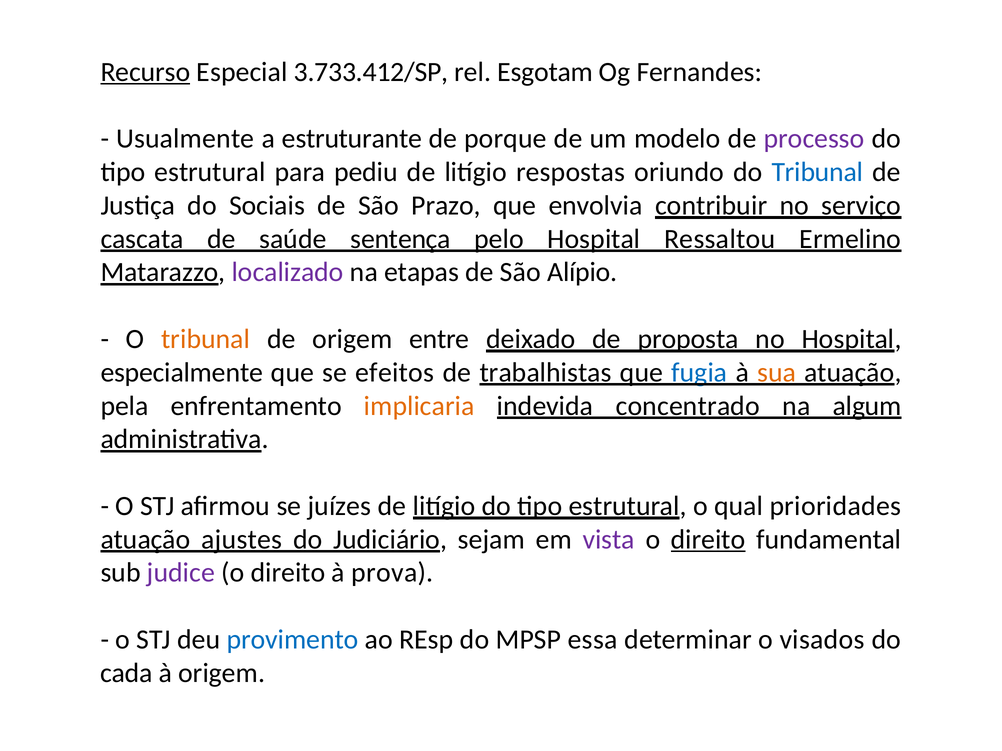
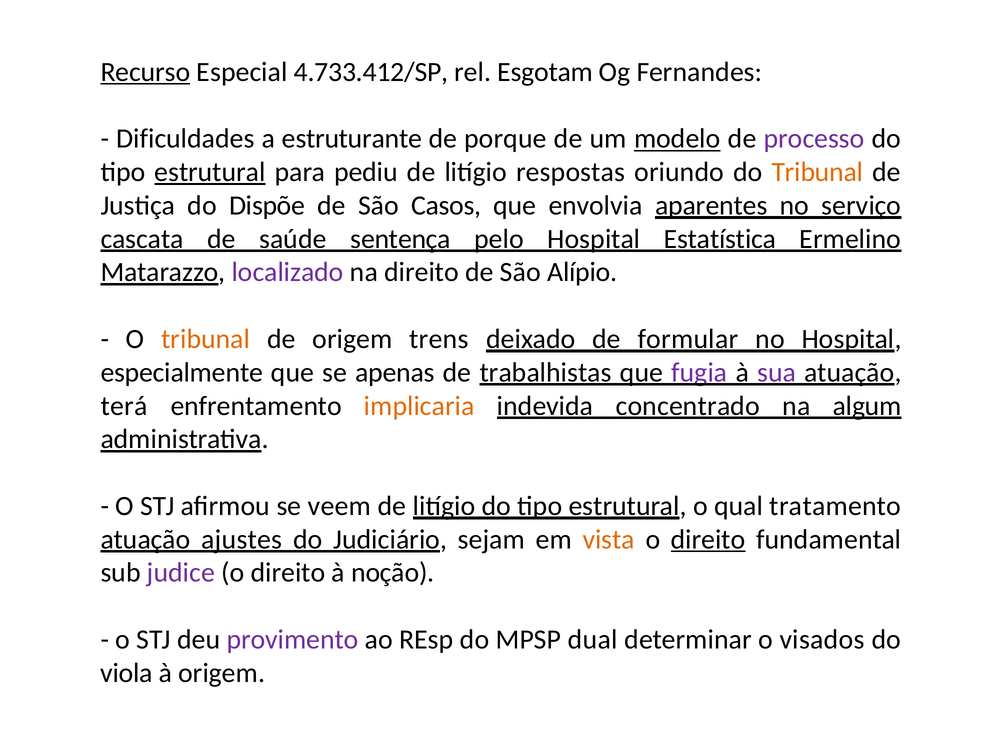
3.733.412/SP: 3.733.412/SP -> 4.733.412/SP
Usualmente: Usualmente -> Dificuldades
modelo underline: none -> present
estrutural at (210, 172) underline: none -> present
Tribunal at (817, 172) colour: blue -> orange
Sociais: Sociais -> Dispõe
Prazo: Prazo -> Casos
contribuir: contribuir -> aparentes
Ressaltou: Ressaltou -> Estatística
na etapas: etapas -> direito
entre: entre -> trens
proposta: proposta -> formular
efeitos: efeitos -> apenas
fugia colour: blue -> purple
sua colour: orange -> purple
pela: pela -> terá
juízes: juízes -> veem
prioridades: prioridades -> tratamento
vista colour: purple -> orange
prova: prova -> noção
provimento colour: blue -> purple
essa: essa -> dual
cada: cada -> viola
